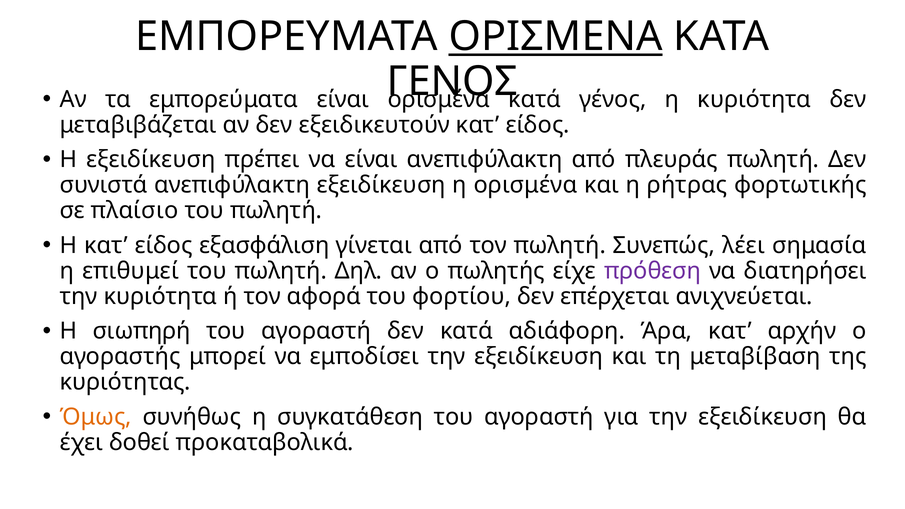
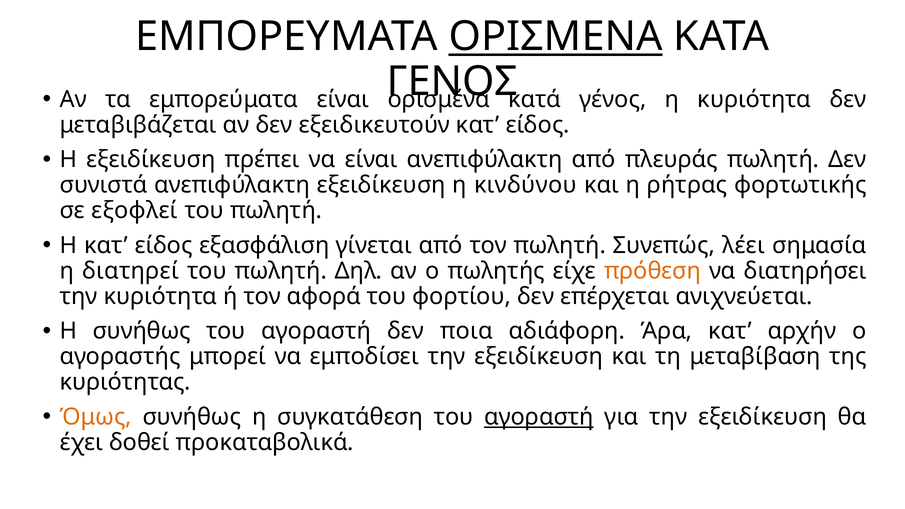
η ορισμένα: ορισμένα -> κινδύνου
πλαίσιο: πλαίσιο -> εξοφλεί
επιθυμεί: επιθυμεί -> διατηρεί
πρόθεση colour: purple -> orange
Η σιωπηρή: σιωπηρή -> συνήθως
δεν κατά: κατά -> ποια
αγοραστή at (539, 417) underline: none -> present
